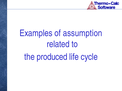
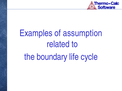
produced: produced -> boundary
